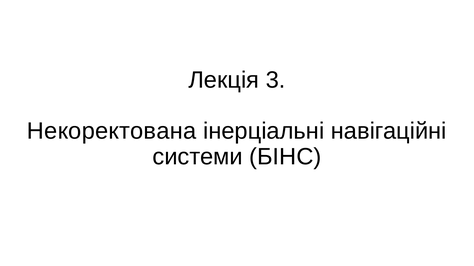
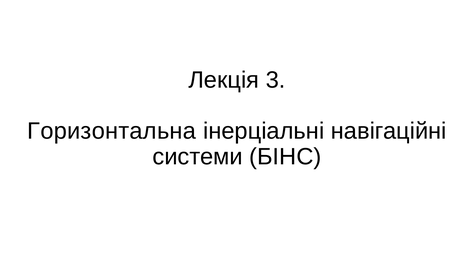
Некоректована: Некоректована -> Горизонтальна
